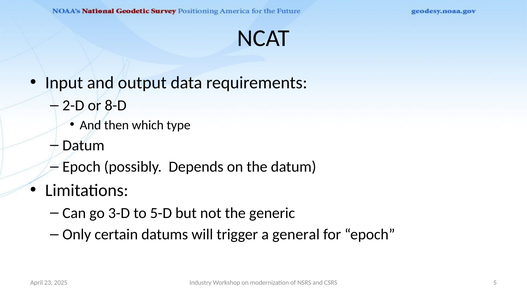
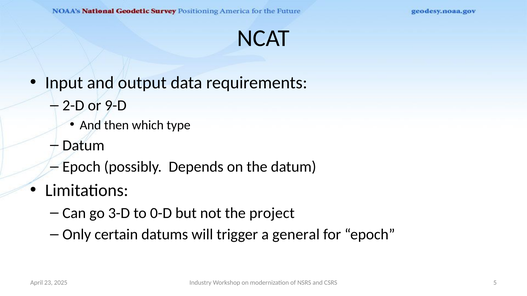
8-D: 8-D -> 9-D
5-D: 5-D -> 0-D
generic: generic -> project
